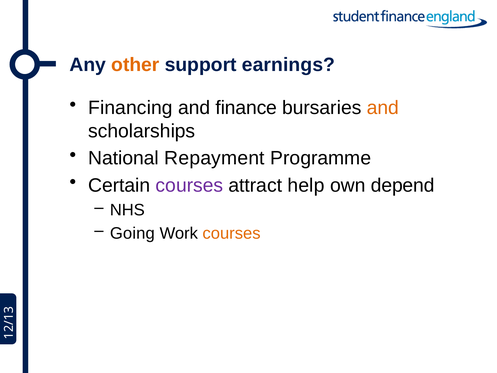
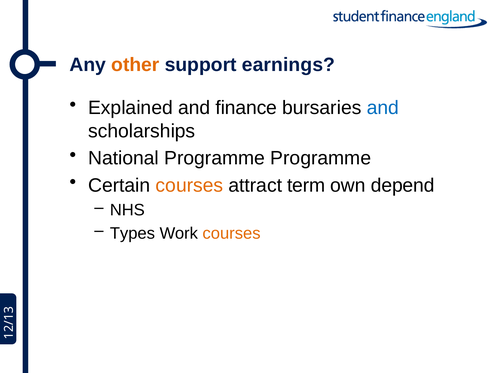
Financing: Financing -> Explained
and at (383, 108) colour: orange -> blue
National Repayment: Repayment -> Programme
courses at (189, 185) colour: purple -> orange
help: help -> term
Going: Going -> Types
